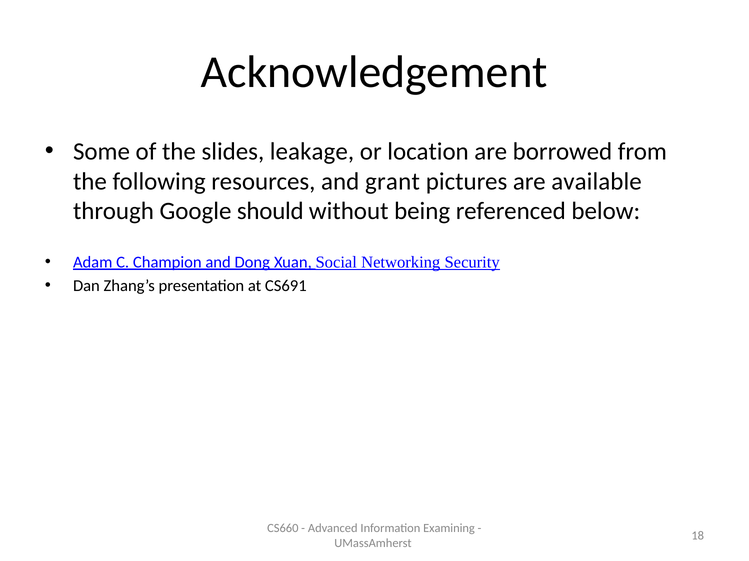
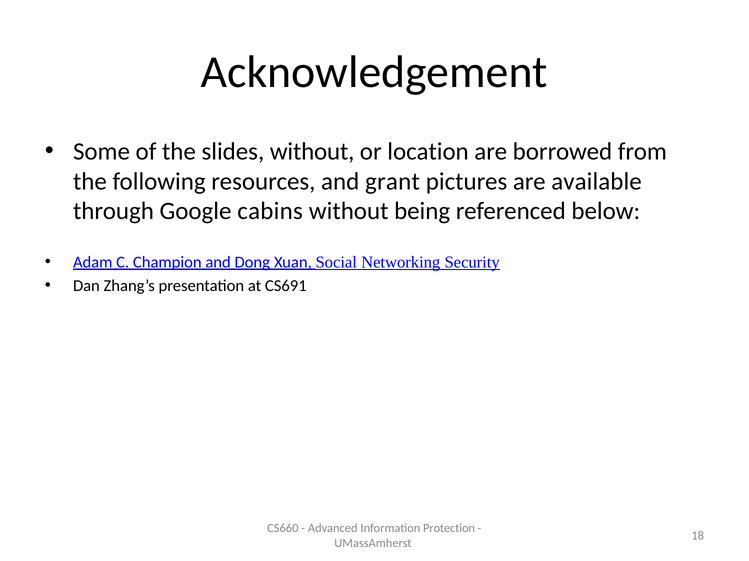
slides leakage: leakage -> without
should: should -> cabins
Examining: Examining -> Protection
